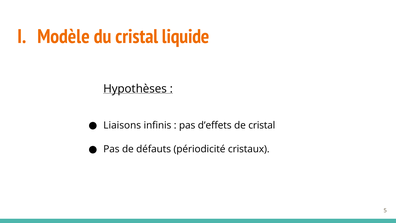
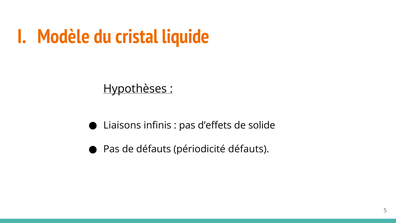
de cristal: cristal -> solide
périodicité cristaux: cristaux -> défauts
